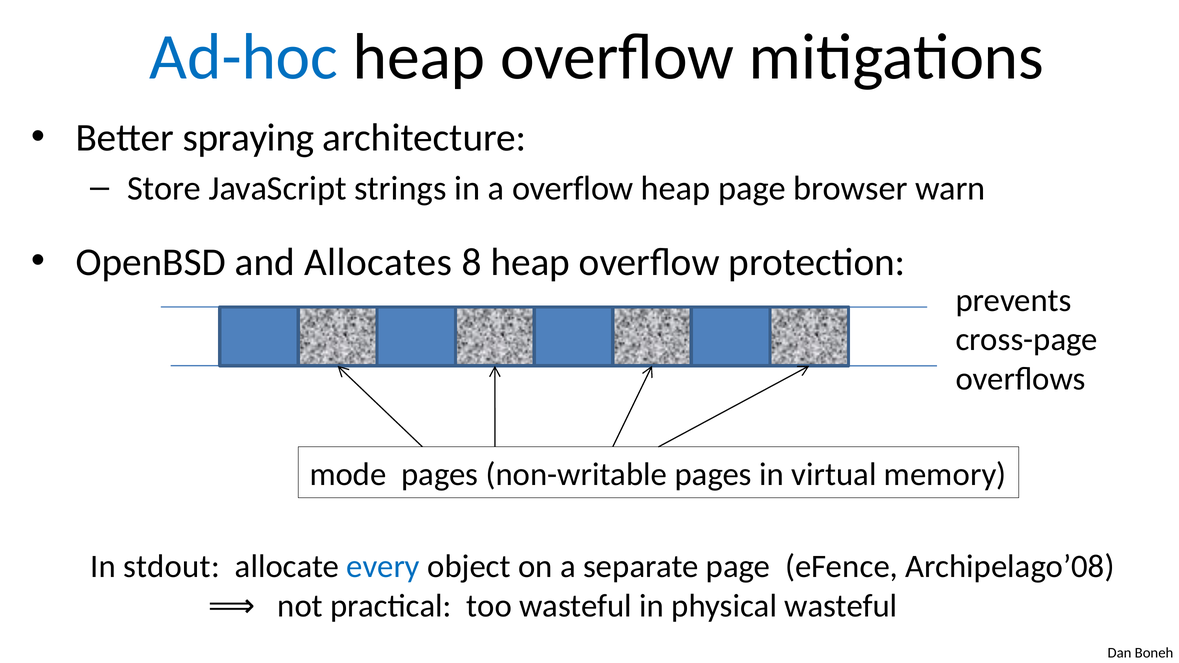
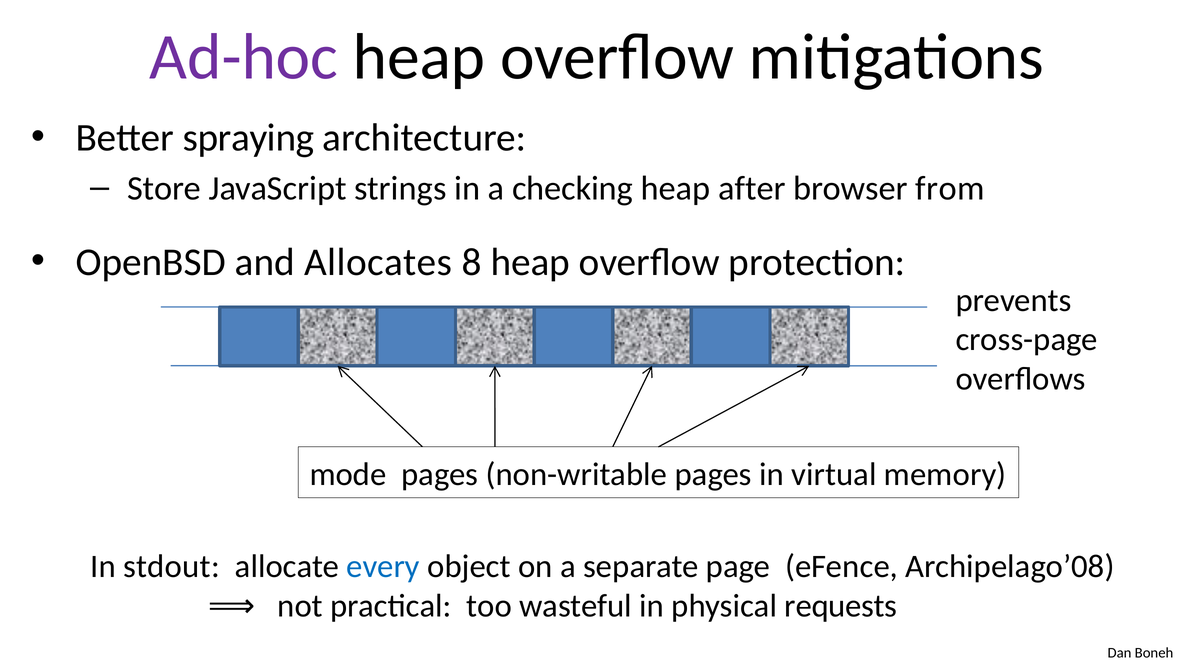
Ad-hoc colour: blue -> purple
a overflow: overflow -> checking
heap page: page -> after
warn: warn -> from
physical wasteful: wasteful -> requests
